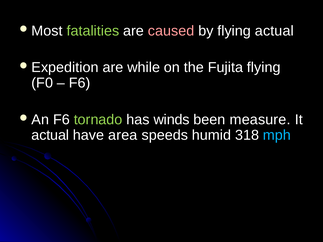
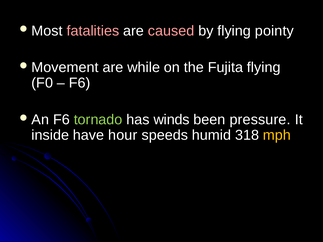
fatalities colour: light green -> pink
flying actual: actual -> pointy
Expedition: Expedition -> Movement
measure: measure -> pressure
actual at (50, 135): actual -> inside
area: area -> hour
mph colour: light blue -> yellow
